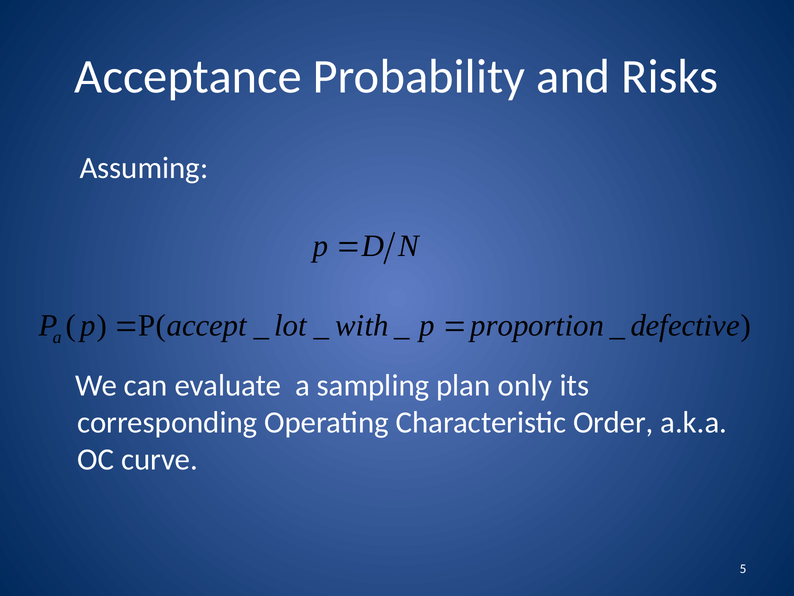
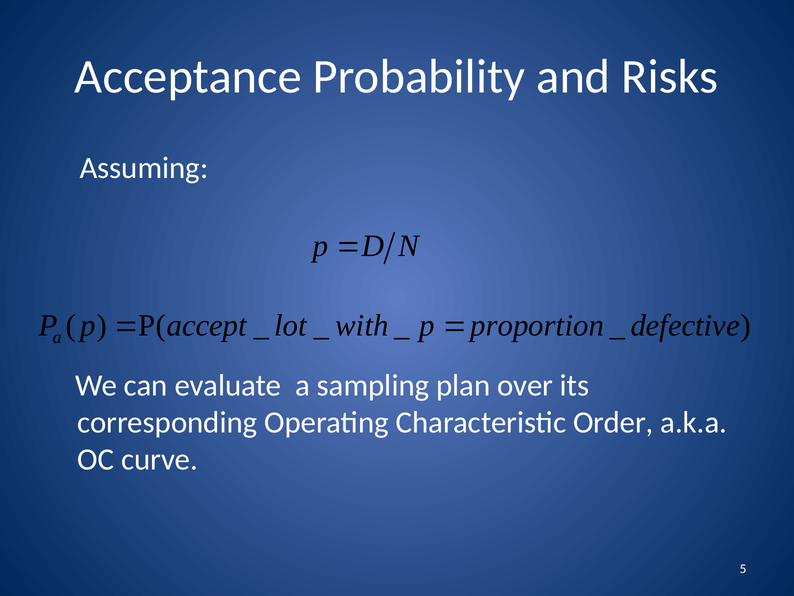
only: only -> over
